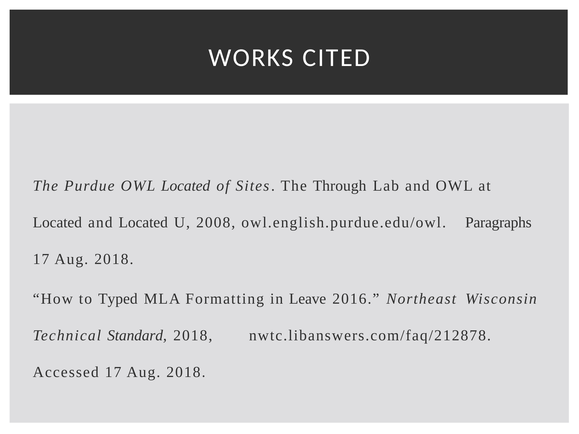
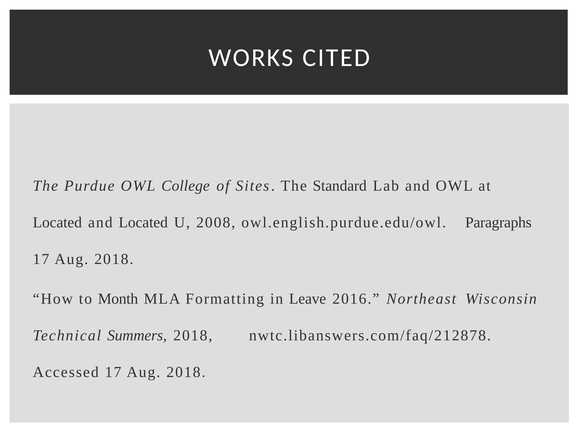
OWL Located: Located -> College
Through: Through -> Standard
Typed: Typed -> Month
Standard: Standard -> Summers
